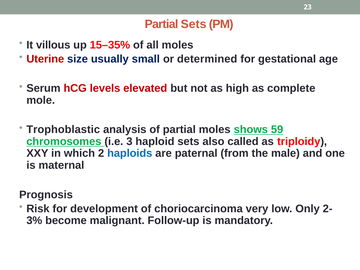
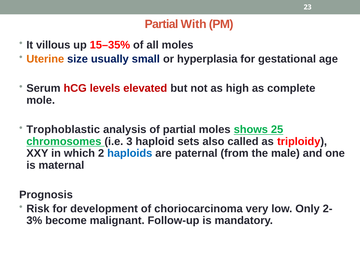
Partial Sets: Sets -> With
Uterine colour: red -> orange
determined: determined -> hyperplasia
59: 59 -> 25
